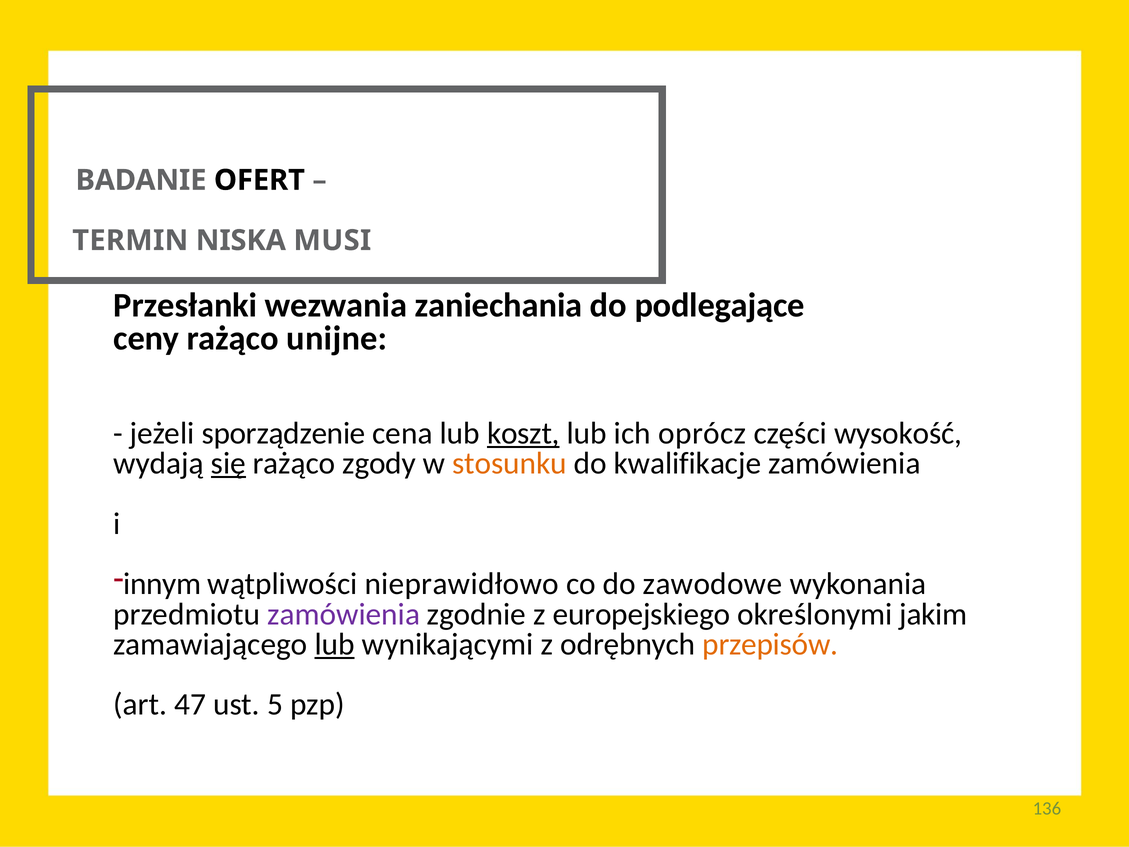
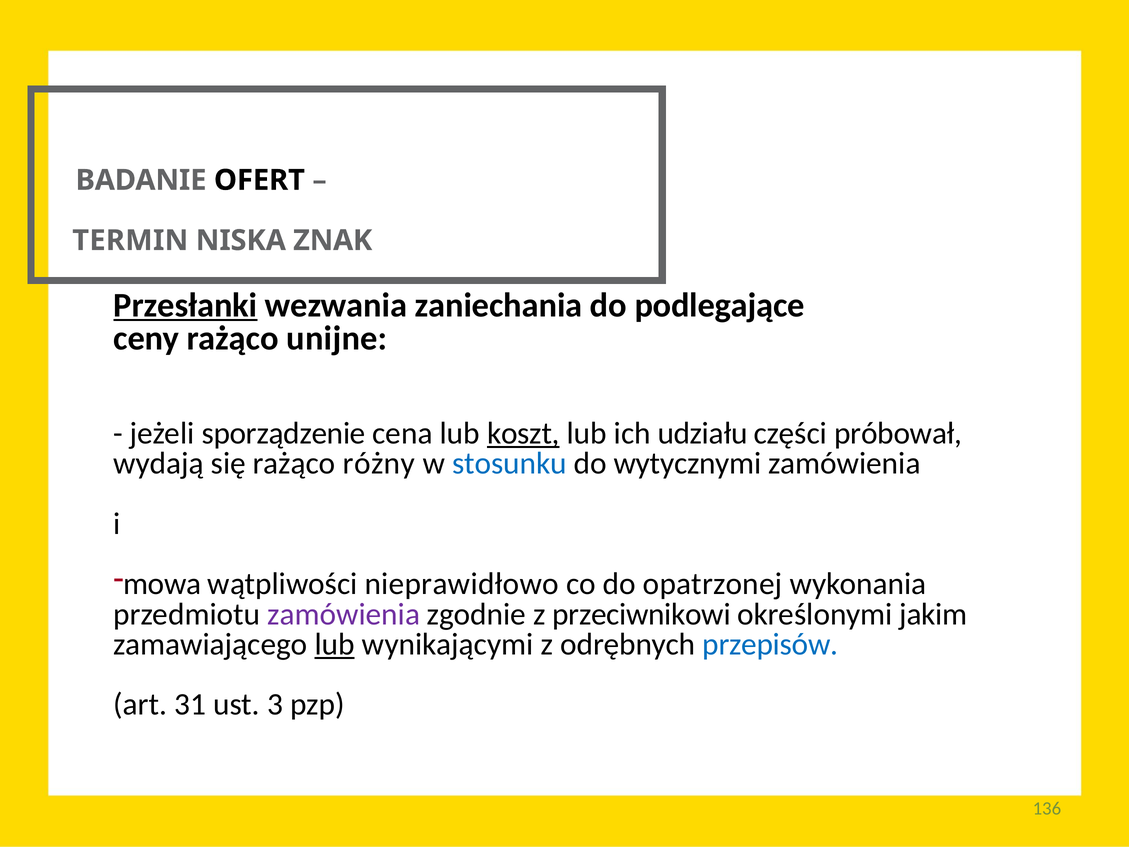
MUSI: MUSI -> ZNAK
Przesłanki underline: none -> present
oprócz: oprócz -> udziału
wysokość: wysokość -> próbował
się underline: present -> none
zgody: zgody -> różny
stosunku colour: orange -> blue
kwalifikacje: kwalifikacje -> wytycznymi
innym: innym -> mowa
zawodowe: zawodowe -> opatrzonej
europejskiego: europejskiego -> przeciwnikowi
przepisów colour: orange -> blue
47: 47 -> 31
5: 5 -> 3
